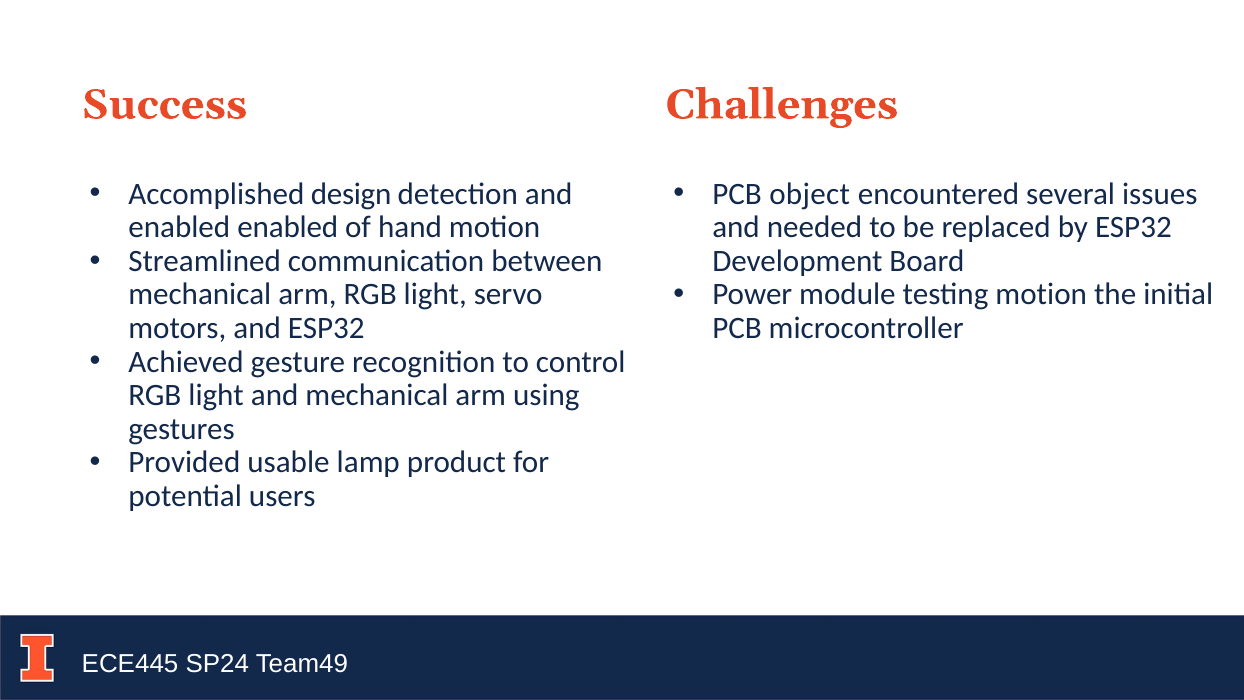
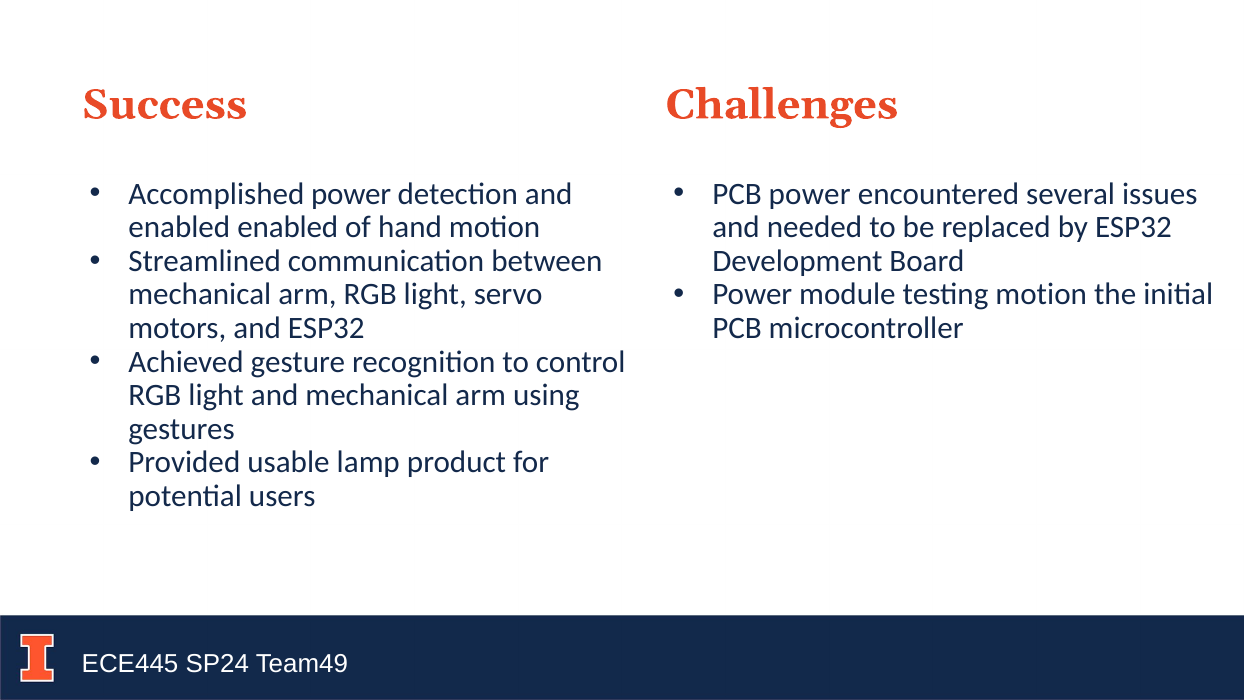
Accomplished design: design -> power
PCB object: object -> power
